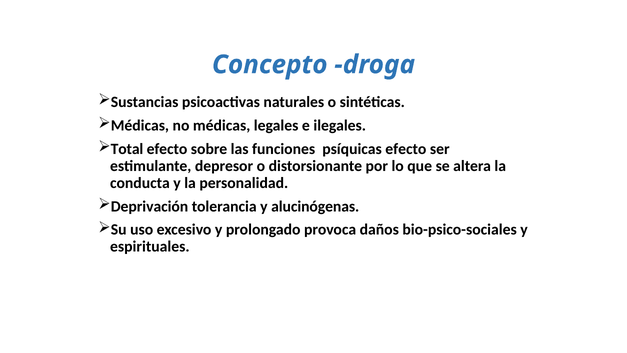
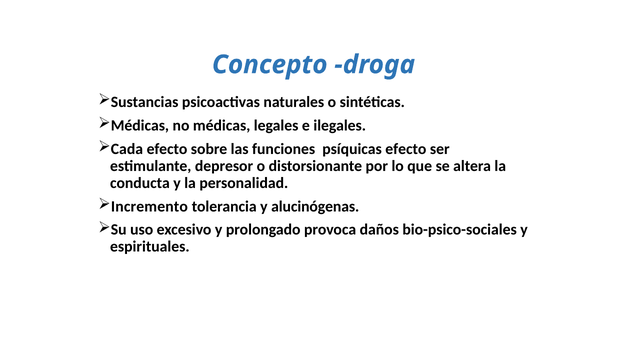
Total: Total -> Cada
Deprivación: Deprivación -> Incremento
